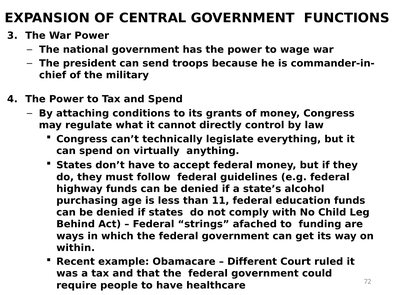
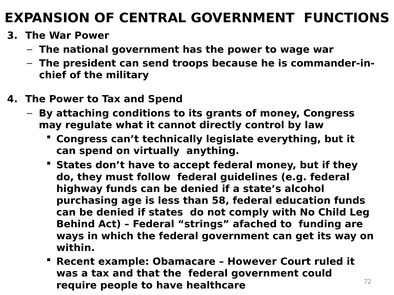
11: 11 -> 58
Different: Different -> However
